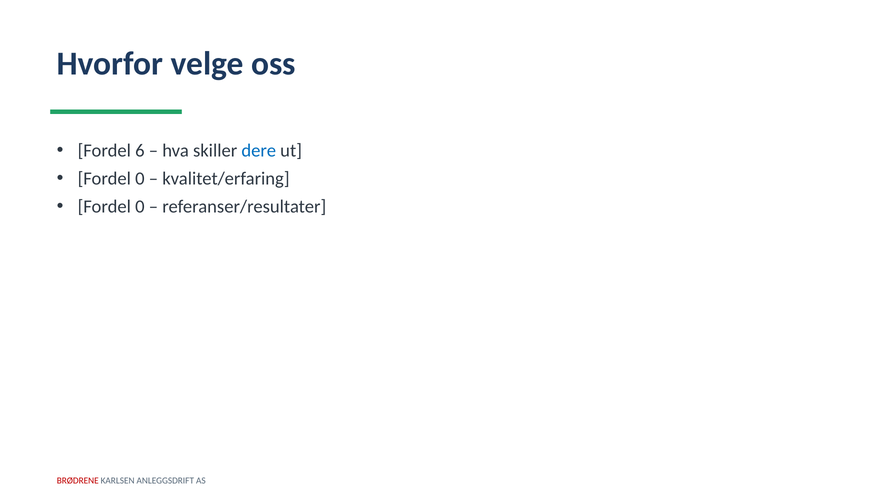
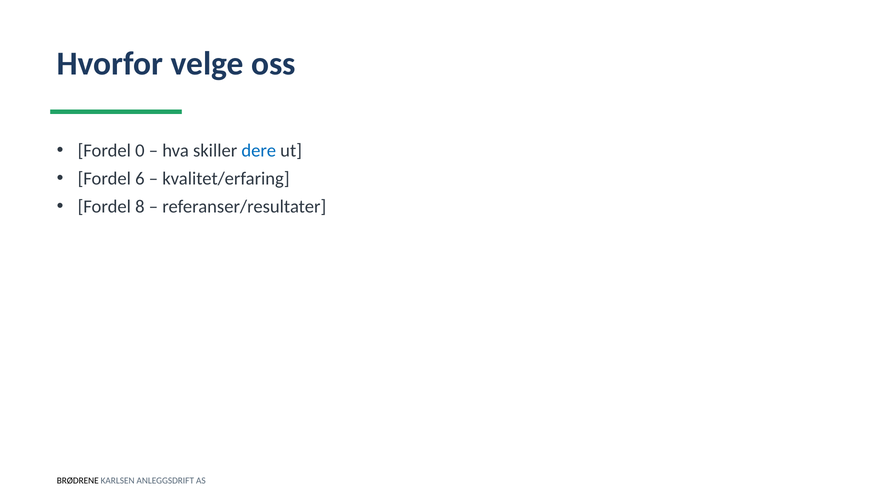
6: 6 -> 0
0 at (140, 179): 0 -> 6
0 at (140, 207): 0 -> 8
BRØDRENE colour: red -> black
